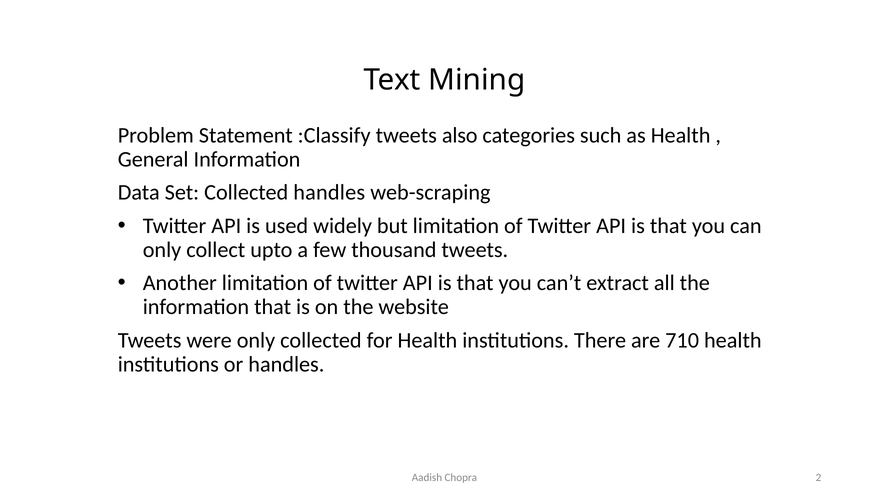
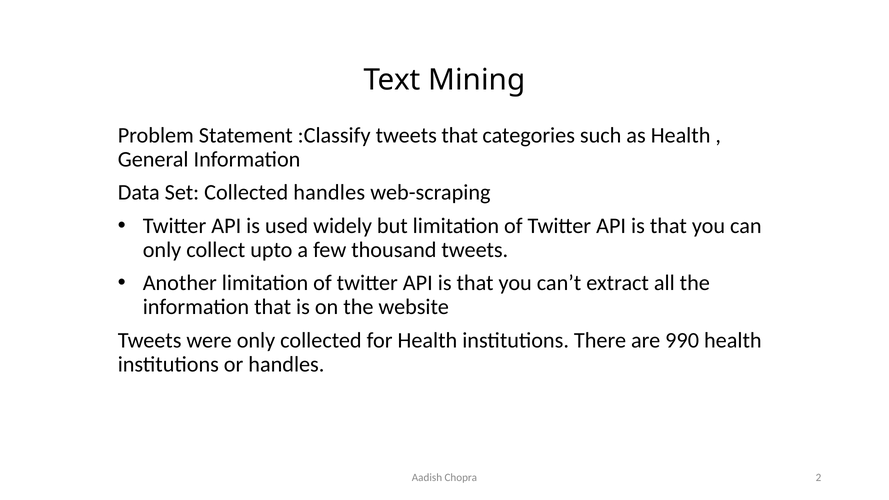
tweets also: also -> that
710: 710 -> 990
